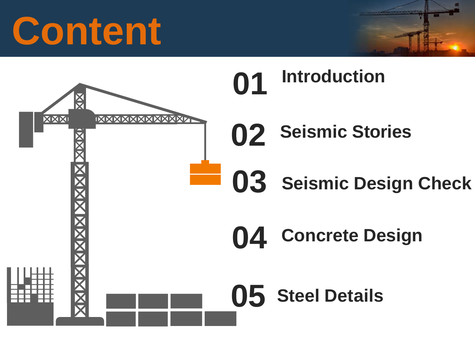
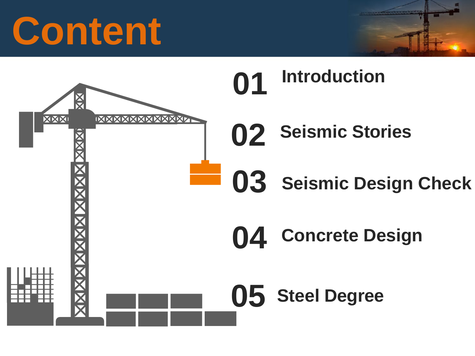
Details: Details -> Degree
